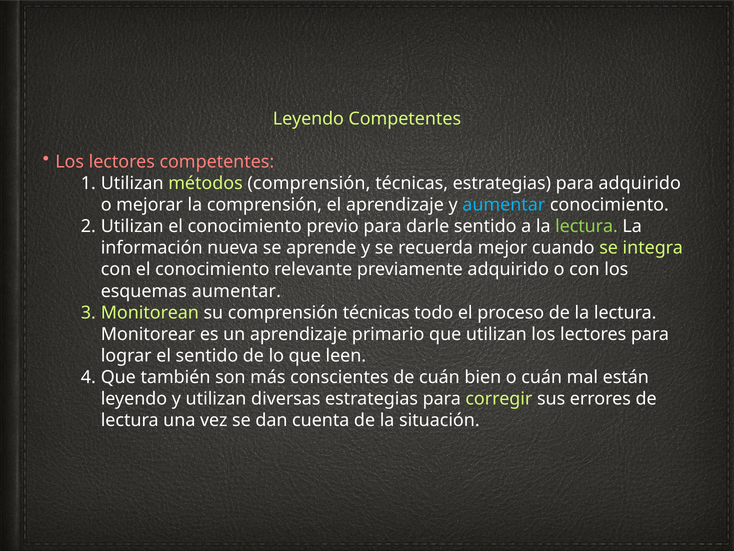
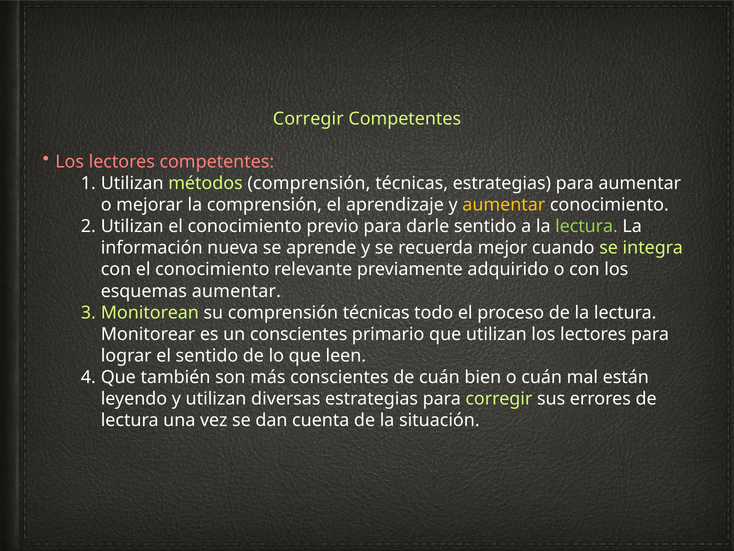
Leyendo at (308, 119): Leyendo -> Corregir
para adquirido: adquirido -> aumentar
aumentar at (504, 205) colour: light blue -> yellow
un aprendizaje: aprendizaje -> conscientes
